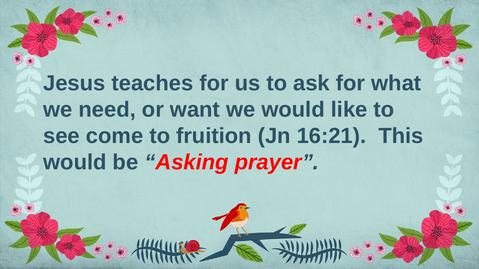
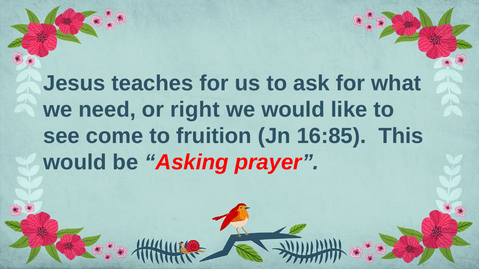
want: want -> right
16:21: 16:21 -> 16:85
